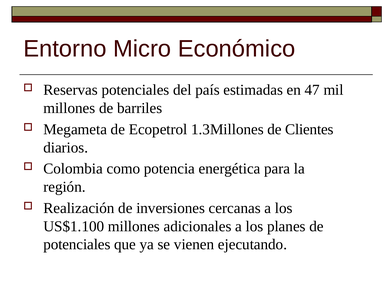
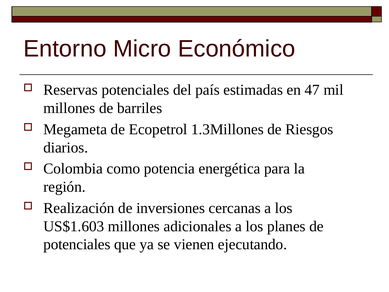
Clientes: Clientes -> Riesgos
US$1.100: US$1.100 -> US$1.603
